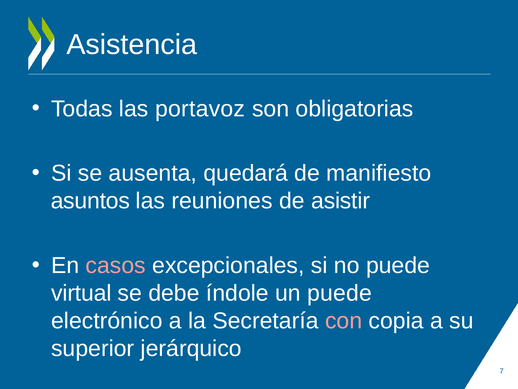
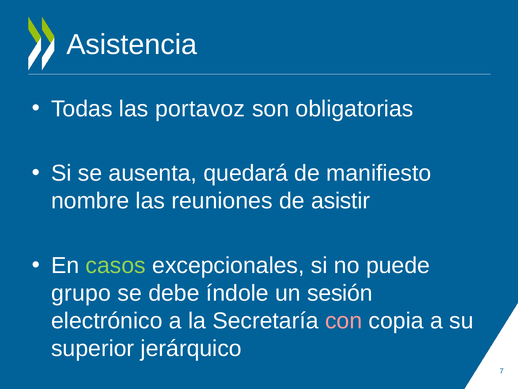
asuntos: asuntos -> nombre
casos colour: pink -> light green
virtual: virtual -> grupo
un puede: puede -> sesión
